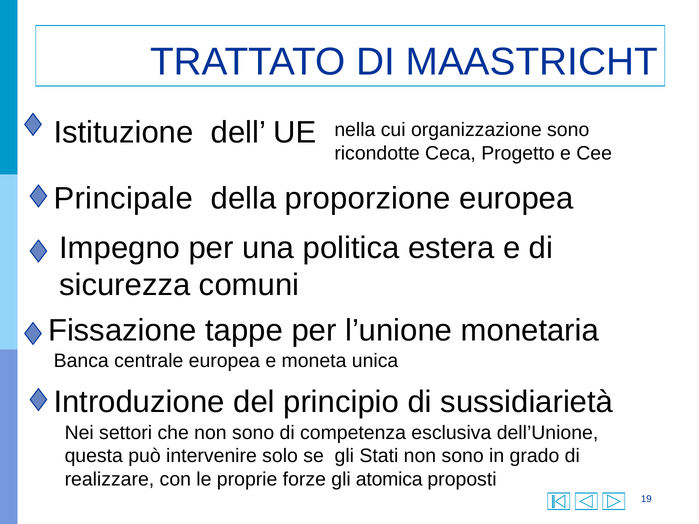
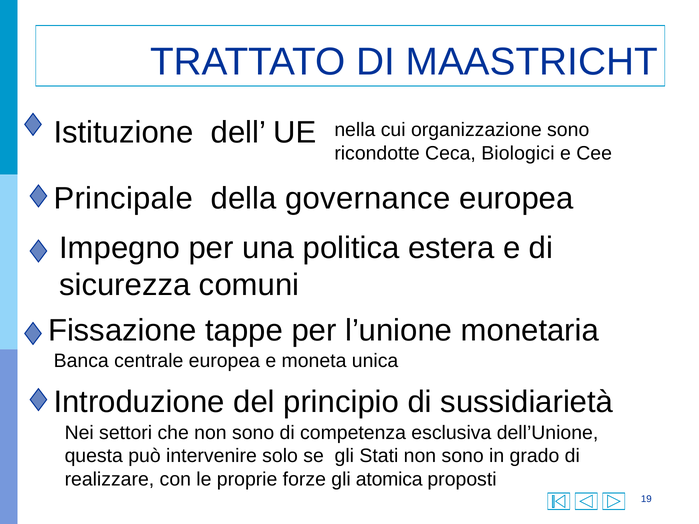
Progetto: Progetto -> Biologici
proporzione: proporzione -> governance
